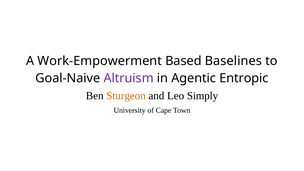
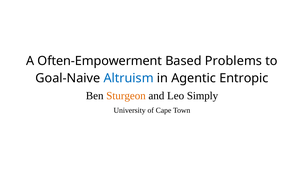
Work-Empowerment: Work-Empowerment -> Often-Empowerment
Baselines: Baselines -> Problems
Altruism colour: purple -> blue
